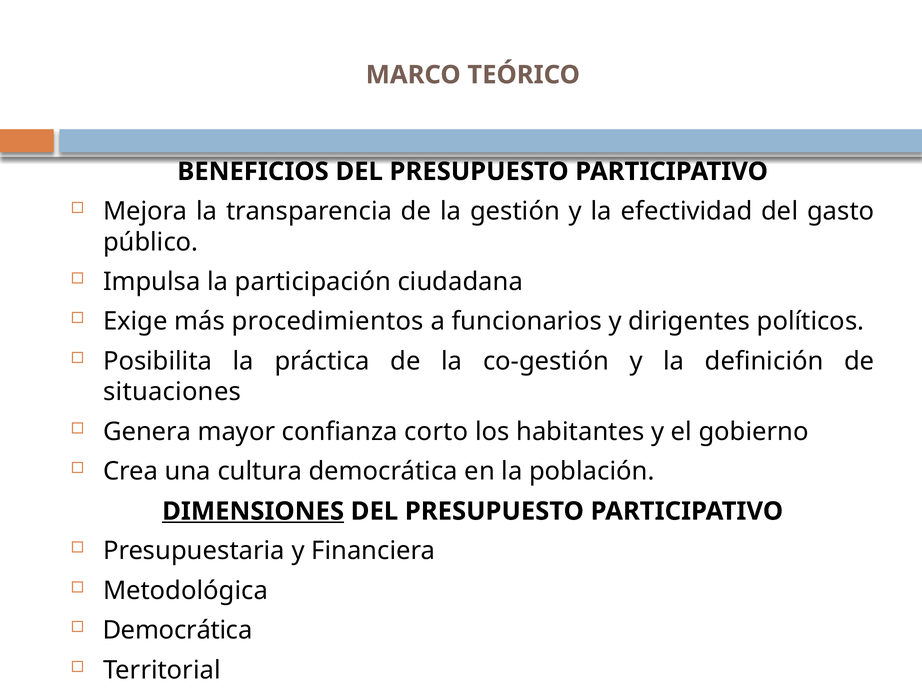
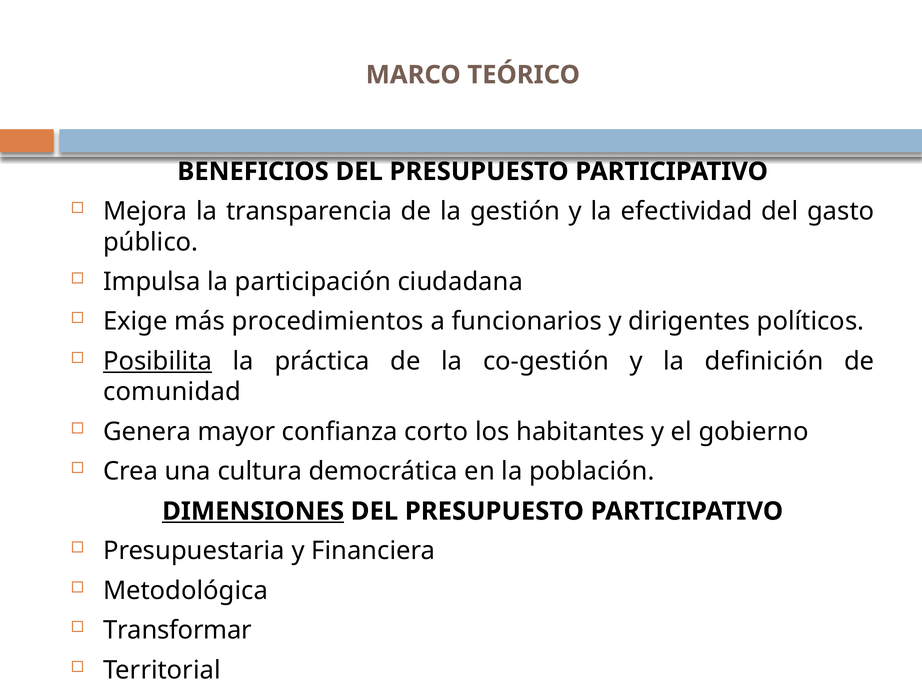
Posibilita underline: none -> present
situaciones: situaciones -> comunidad
Democrática at (177, 630): Democrática -> Transformar
